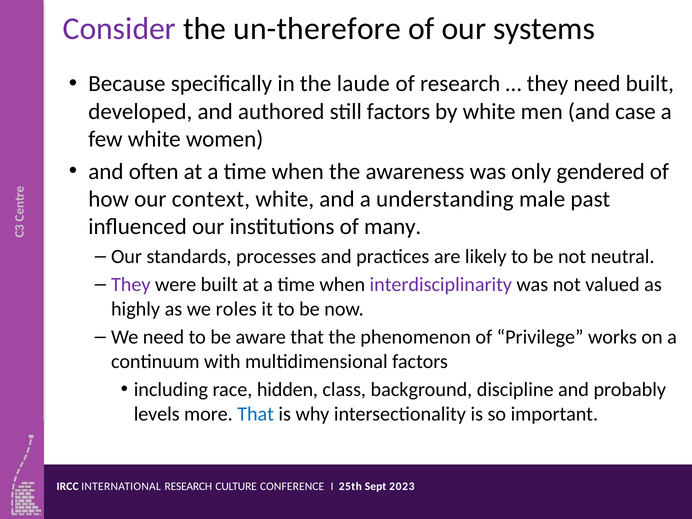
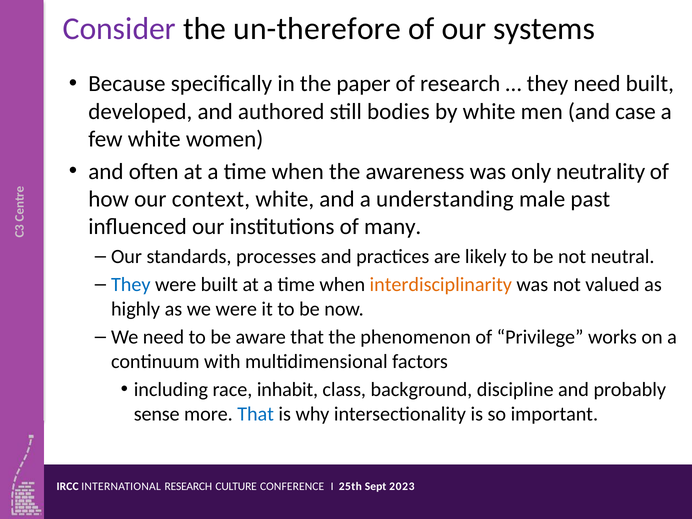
laude: laude -> paper
still factors: factors -> bodies
gendered: gendered -> neutrality
They at (131, 285) colour: purple -> blue
interdisciplinarity colour: purple -> orange
we roles: roles -> were
hidden: hidden -> inhabit
levels: levels -> sense
